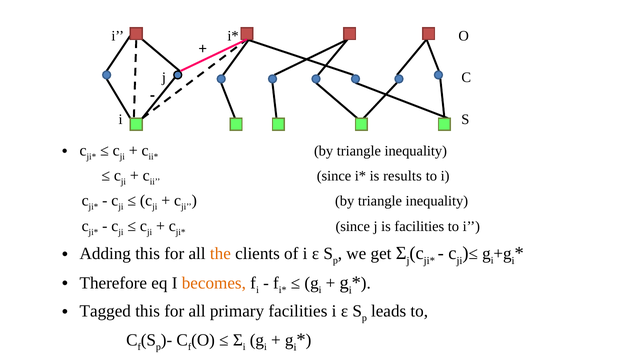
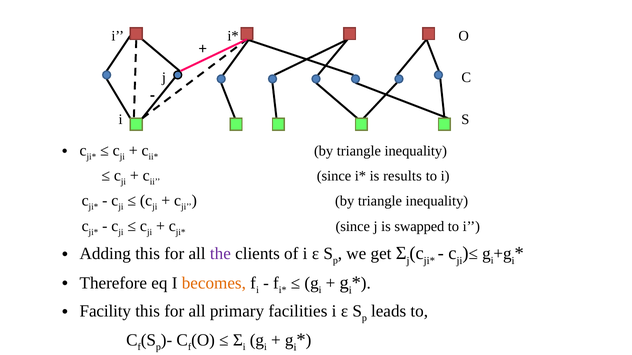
is facilities: facilities -> swapped
the colour: orange -> purple
Tagged: Tagged -> Facility
